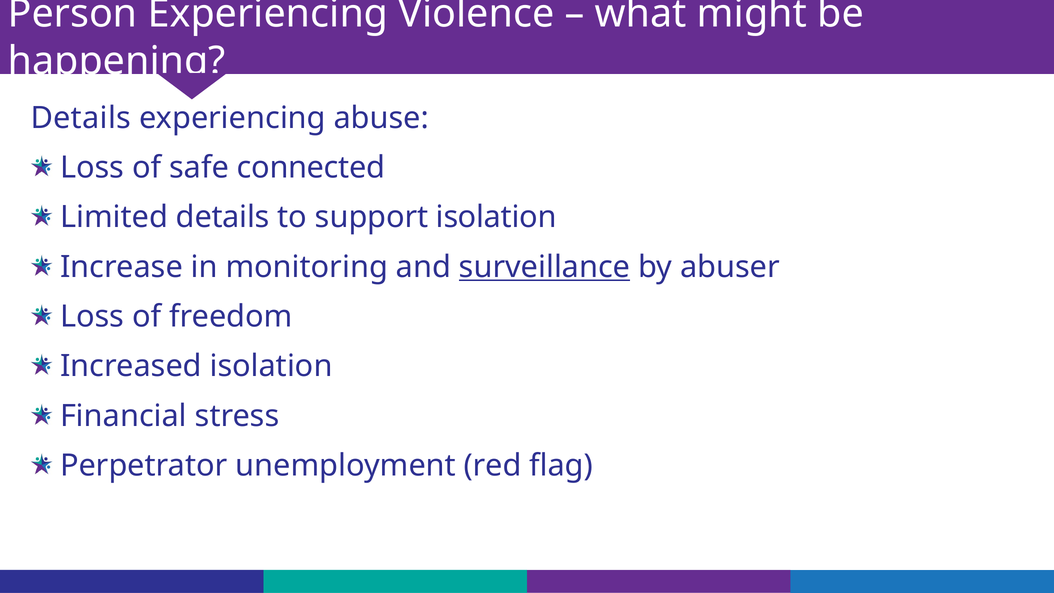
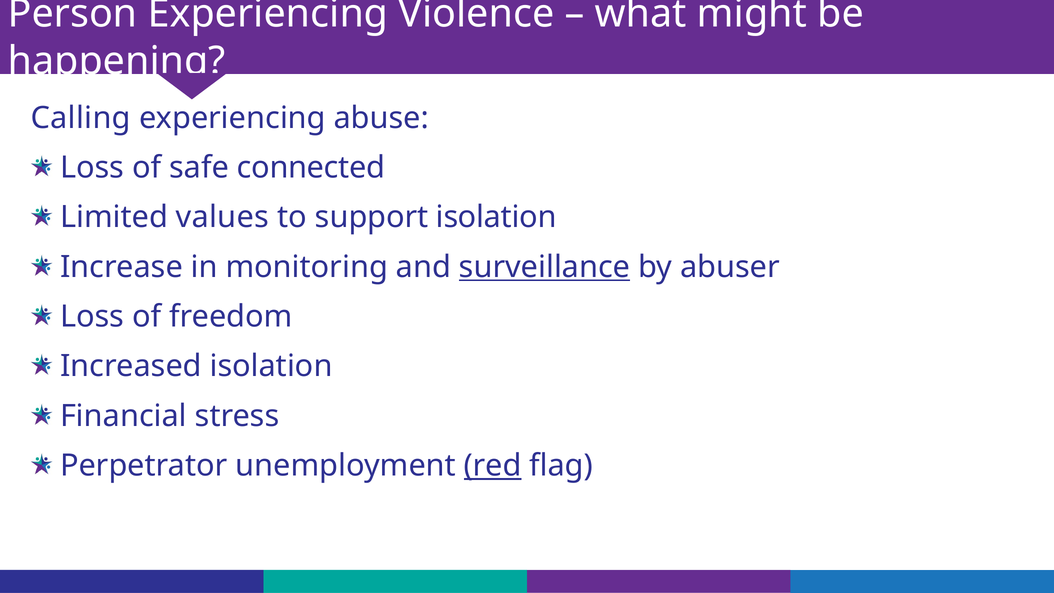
Details at (81, 118): Details -> Calling
Limited details: details -> values
red underline: none -> present
